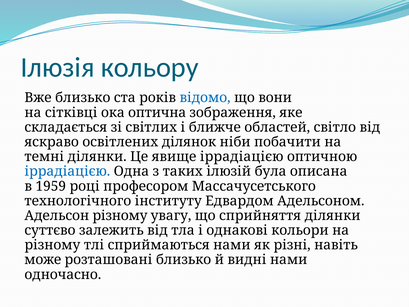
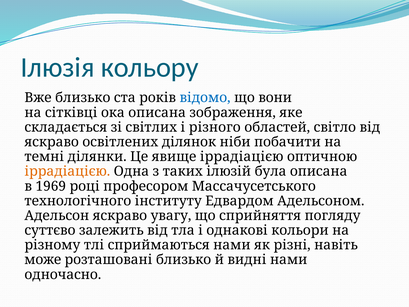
ока оптична: оптична -> описана
ближче: ближче -> різного
іррадіацією at (67, 171) colour: blue -> orange
1959: 1959 -> 1969
Адельсон різному: різному -> яскраво
сприйняття ділянки: ділянки -> погляду
